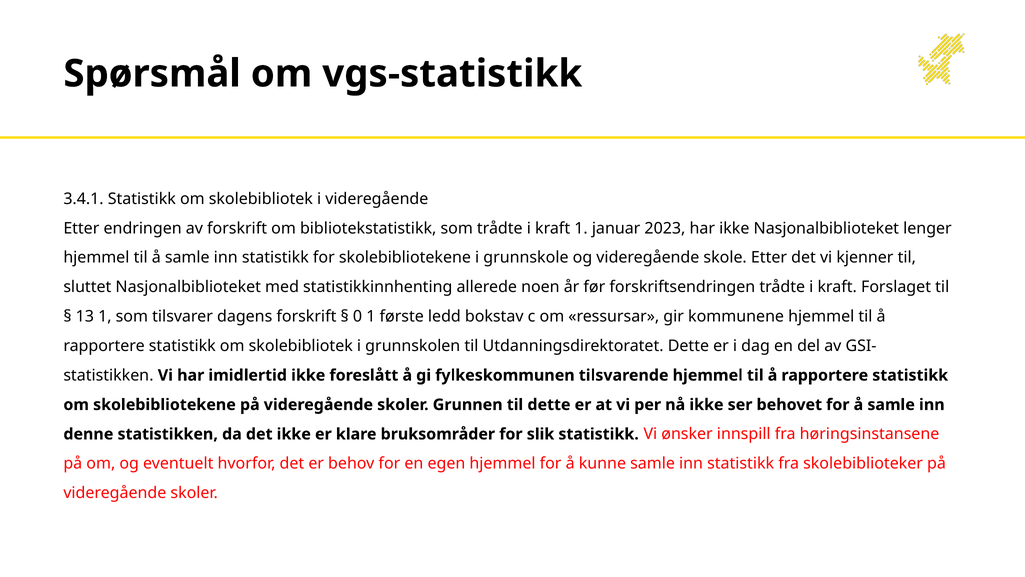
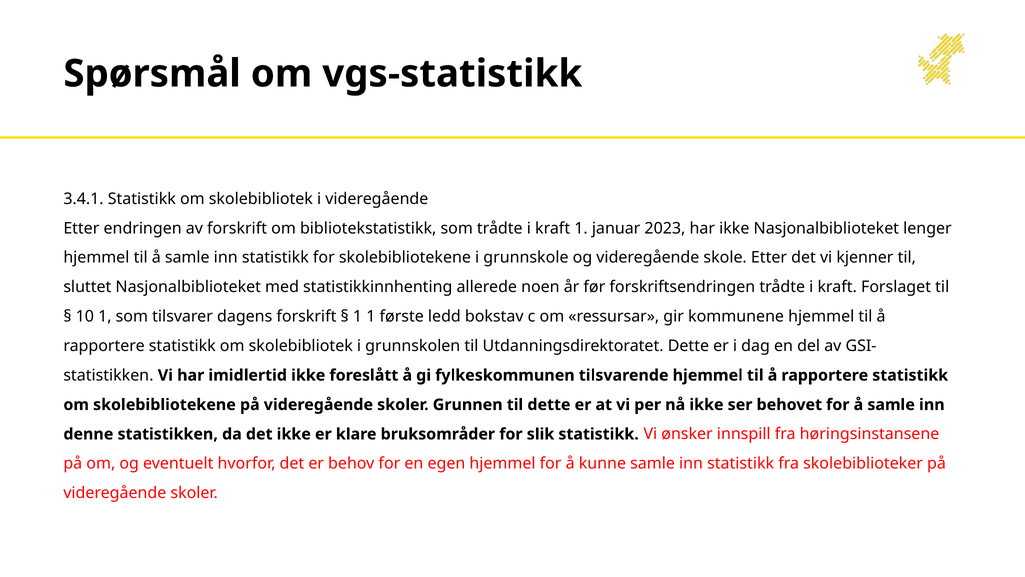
13: 13 -> 10
0 at (358, 316): 0 -> 1
